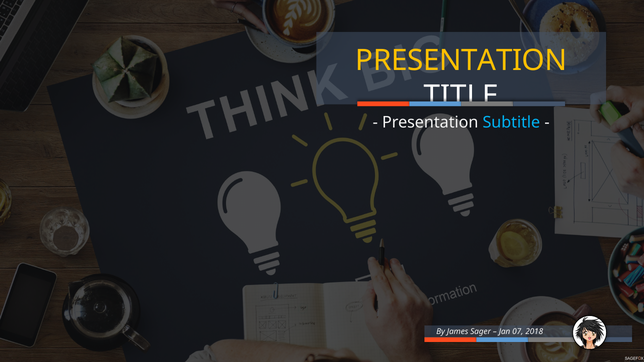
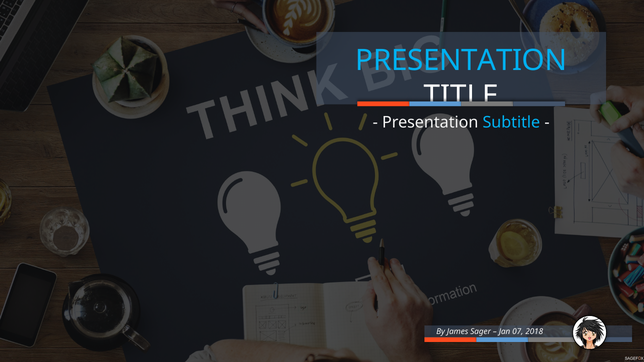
PRESENTATION at (461, 61) colour: yellow -> light blue
